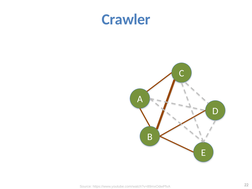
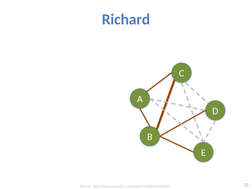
Crawler: Crawler -> Richard
